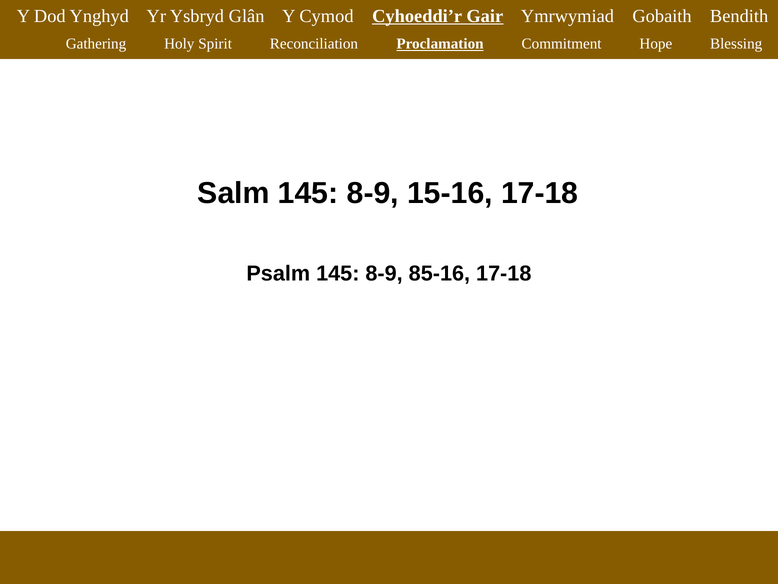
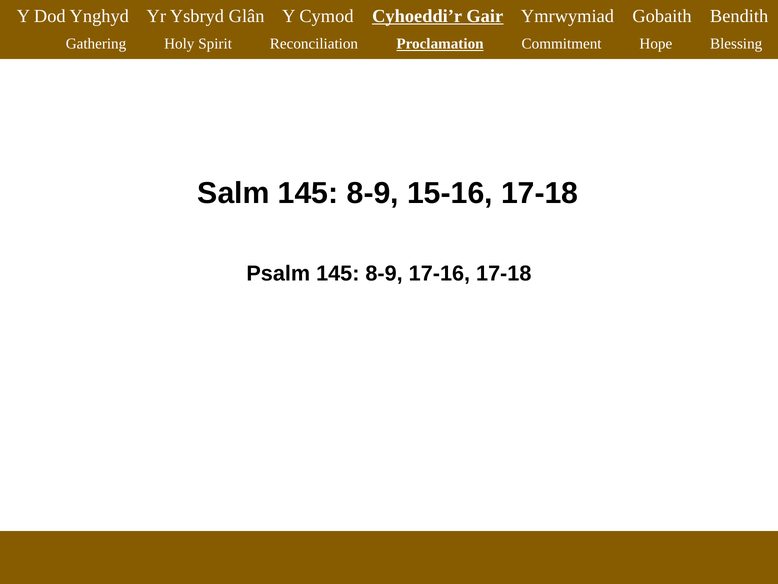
85-16: 85-16 -> 17-16
